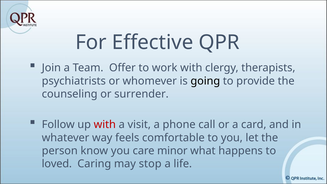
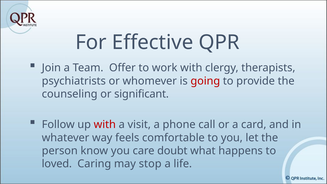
going colour: black -> red
surrender: surrender -> significant
minor: minor -> doubt
